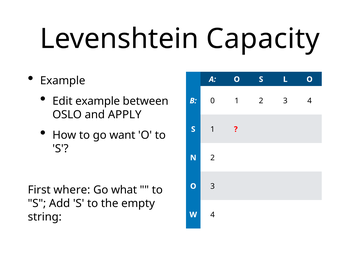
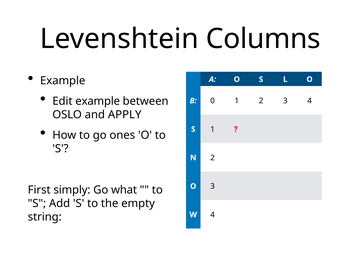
Capacity: Capacity -> Columns
want: want -> ones
where: where -> simply
